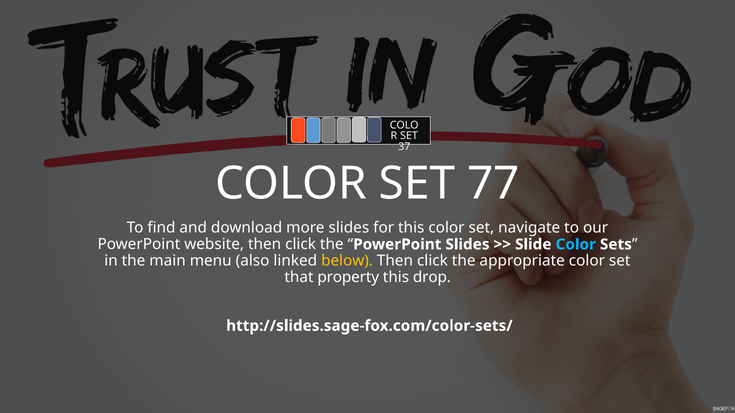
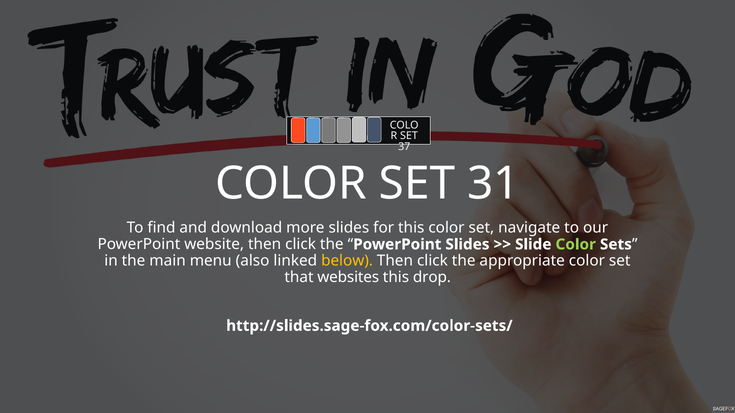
77: 77 -> 31
Color at (576, 245) colour: light blue -> light green
property: property -> websites
